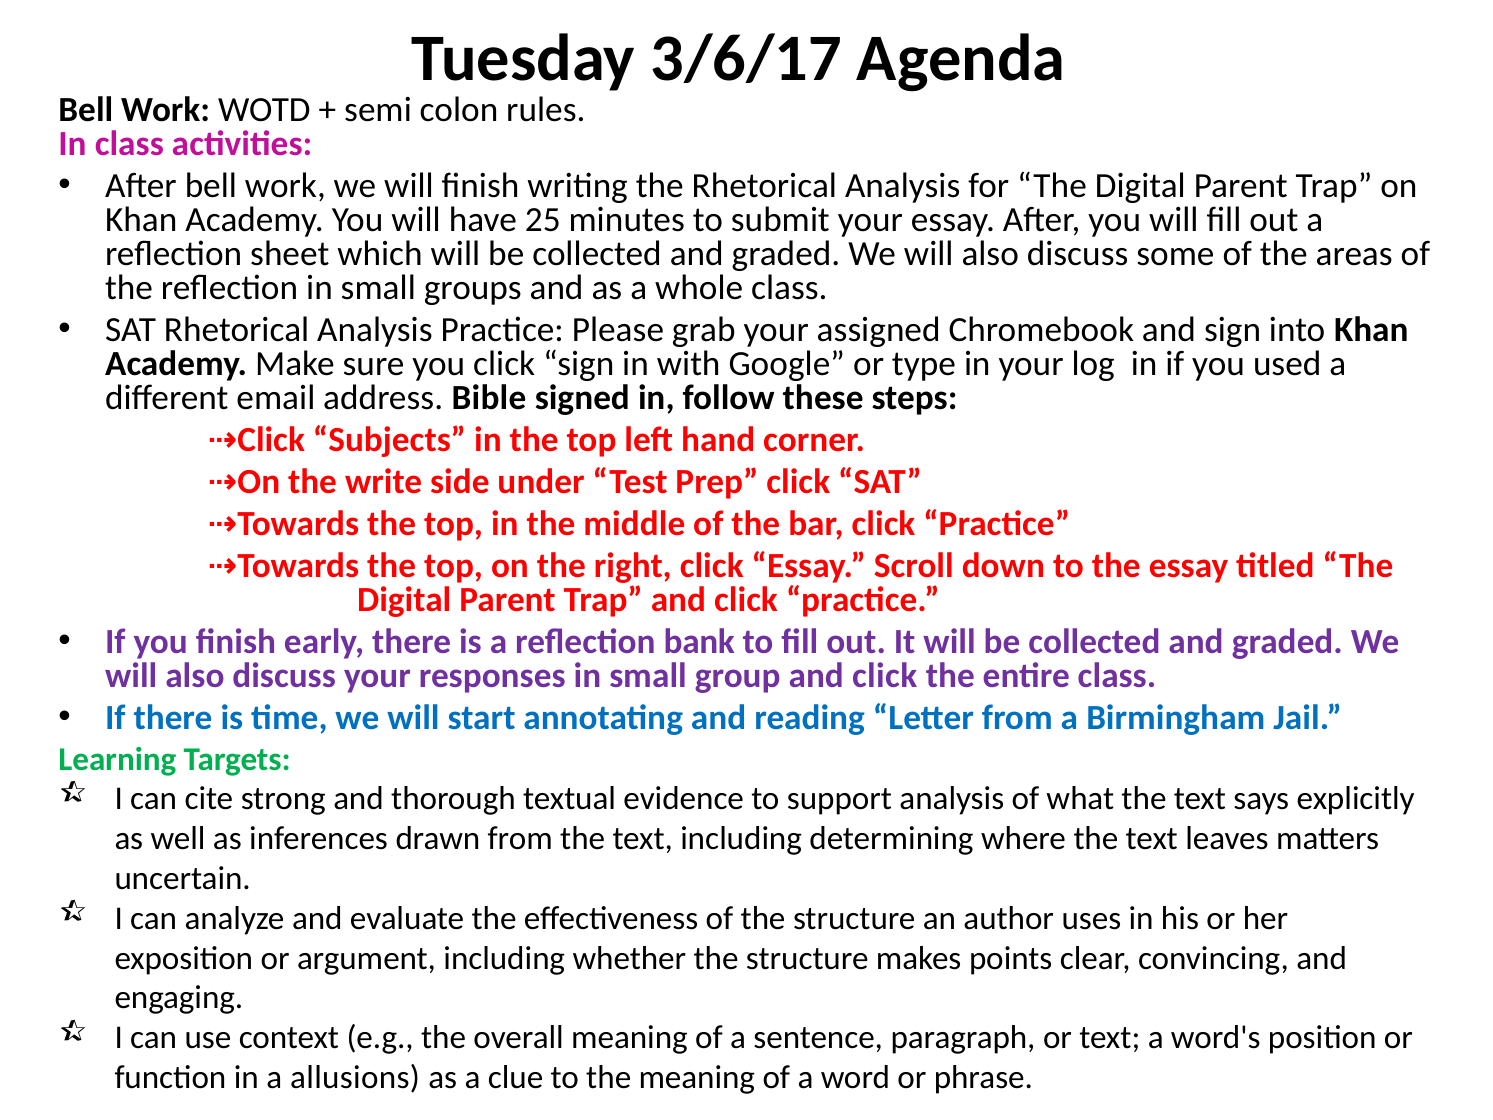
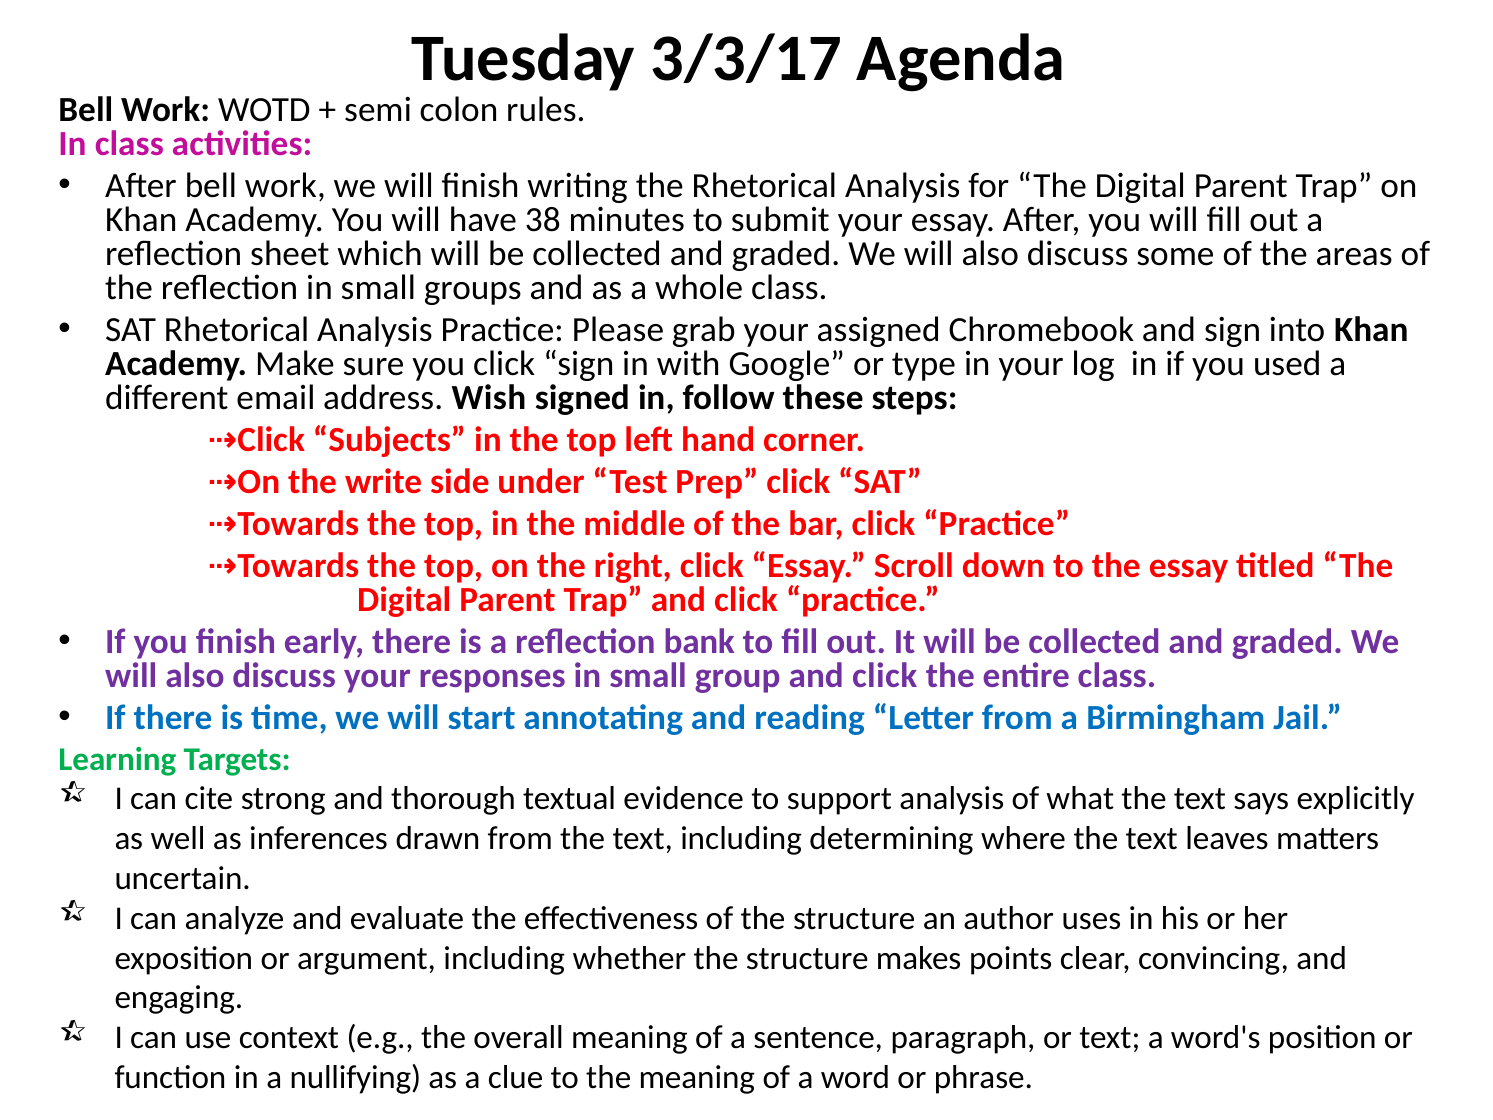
3/6/17: 3/6/17 -> 3/3/17
25: 25 -> 38
Bible: Bible -> Wish
allusions: allusions -> nullifying
